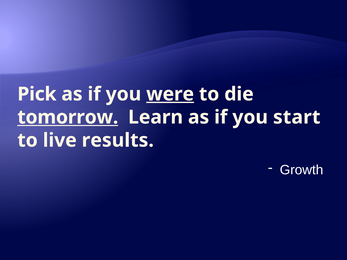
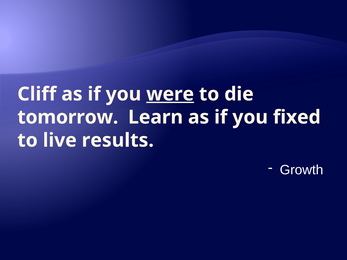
Pick: Pick -> Cliff
tomorrow underline: present -> none
start: start -> fixed
